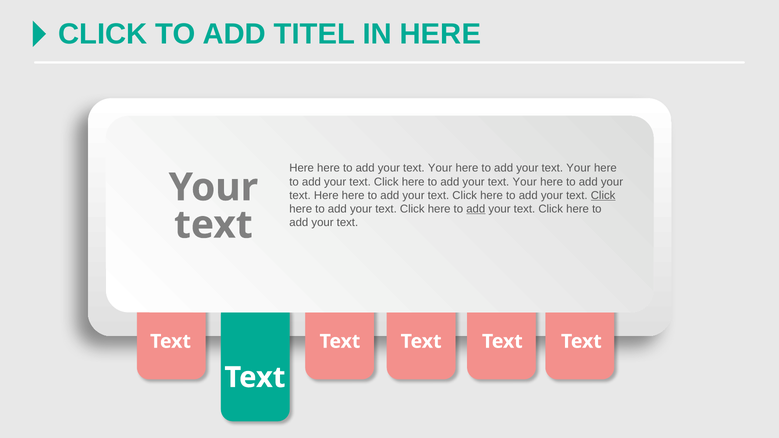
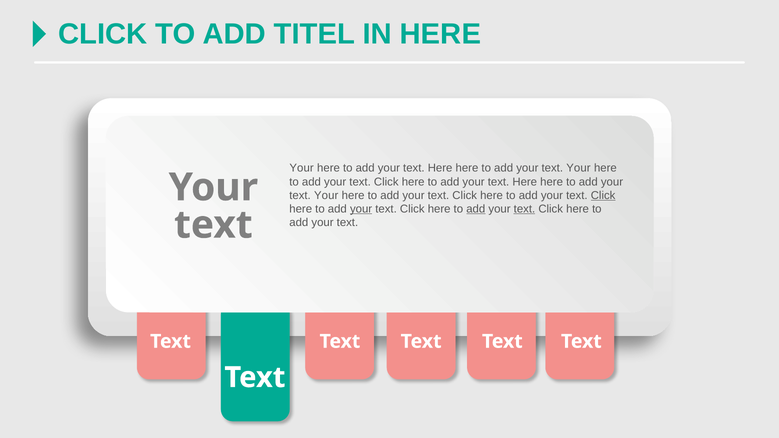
Here at (302, 168): Here -> Your
Your at (440, 168): Your -> Here
Your at (525, 182): Your -> Here
Here at (326, 195): Here -> Your
your at (361, 209) underline: none -> present
text at (524, 209) underline: none -> present
